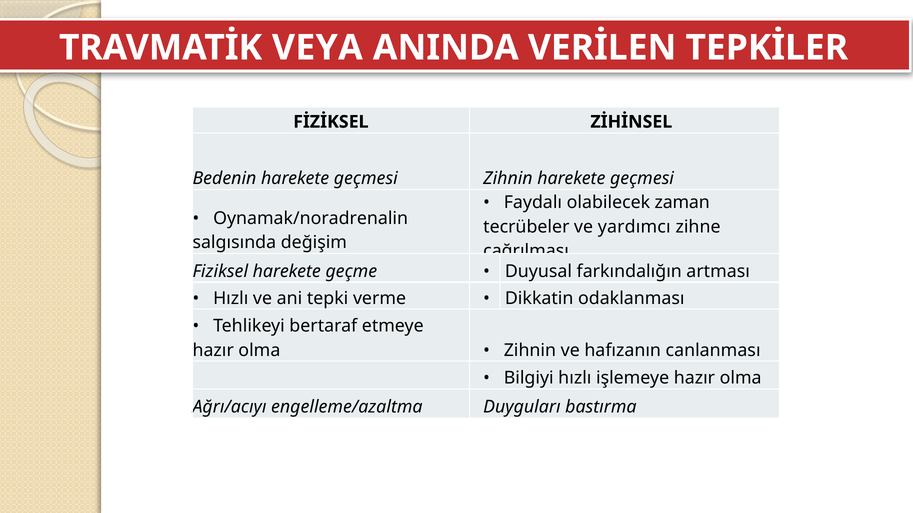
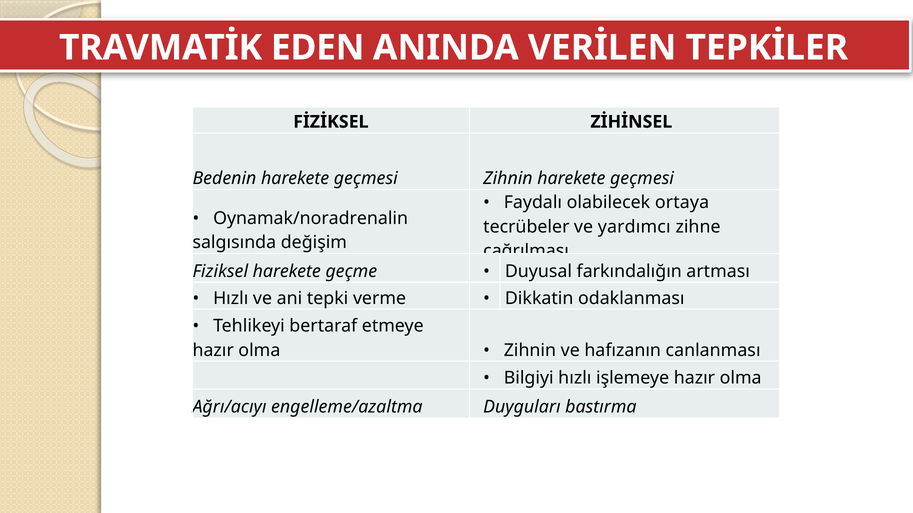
VEYA: VEYA -> EDEN
zaman: zaman -> ortaya
